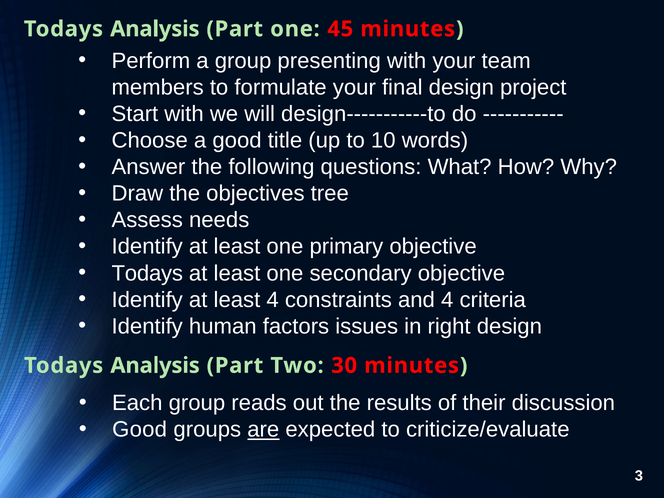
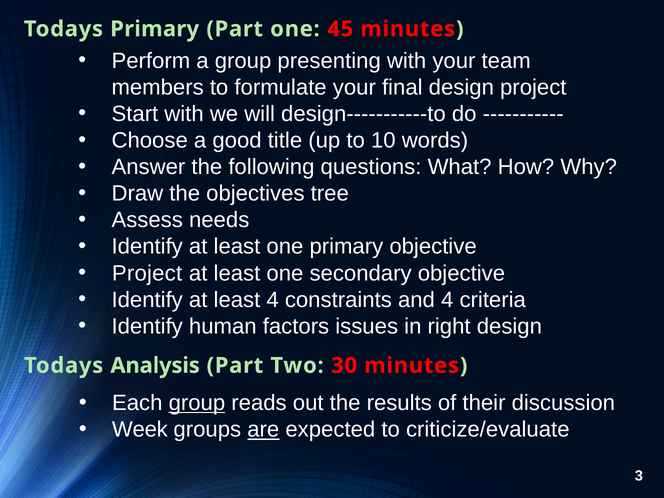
Analysis at (155, 29): Analysis -> Primary
Todays at (147, 273): Todays -> Project
group at (197, 403) underline: none -> present
Good at (140, 430): Good -> Week
